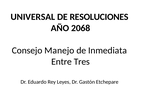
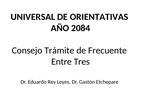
RESOLUCIONES: RESOLUCIONES -> ORIENTATIVAS
2068: 2068 -> 2084
Manejo: Manejo -> Trámite
Inmediata: Inmediata -> Frecuente
